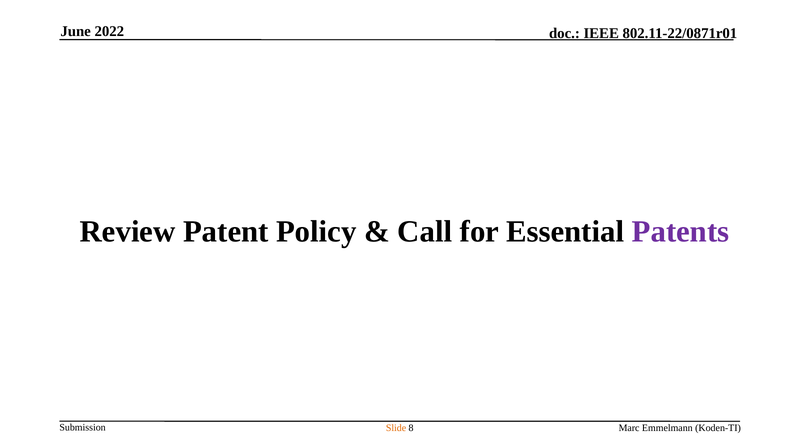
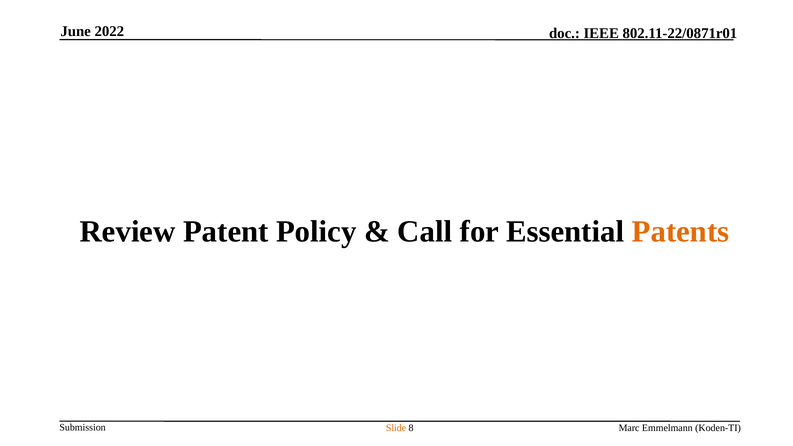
Patents colour: purple -> orange
